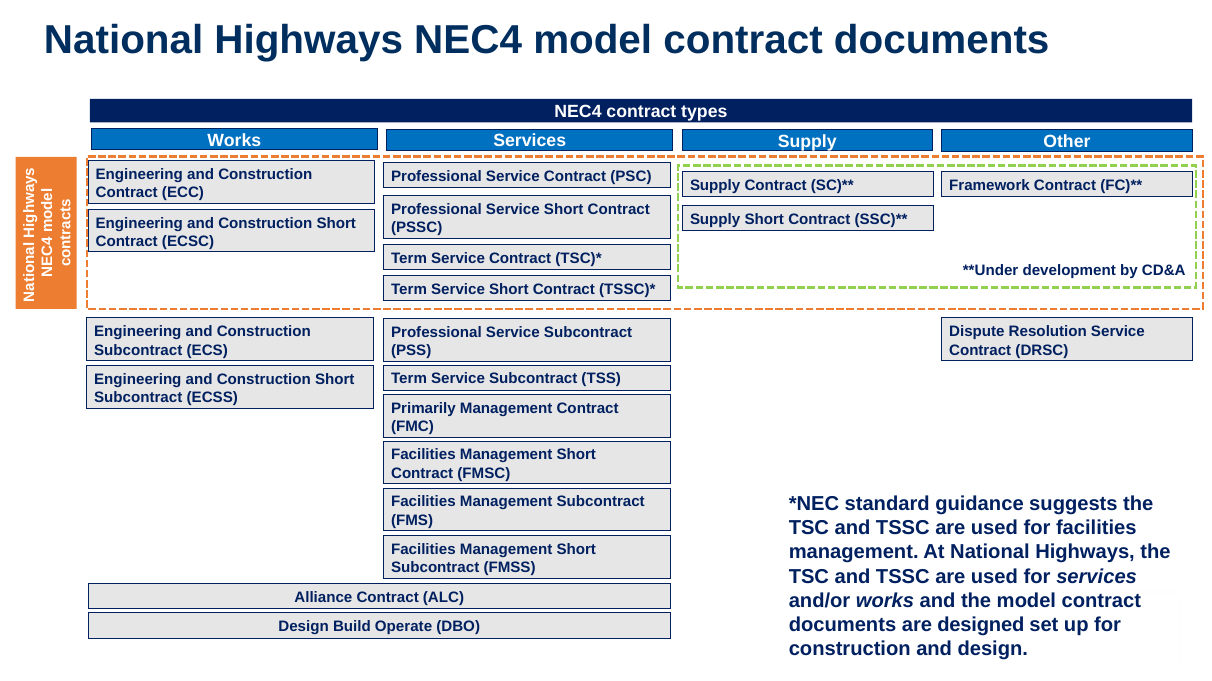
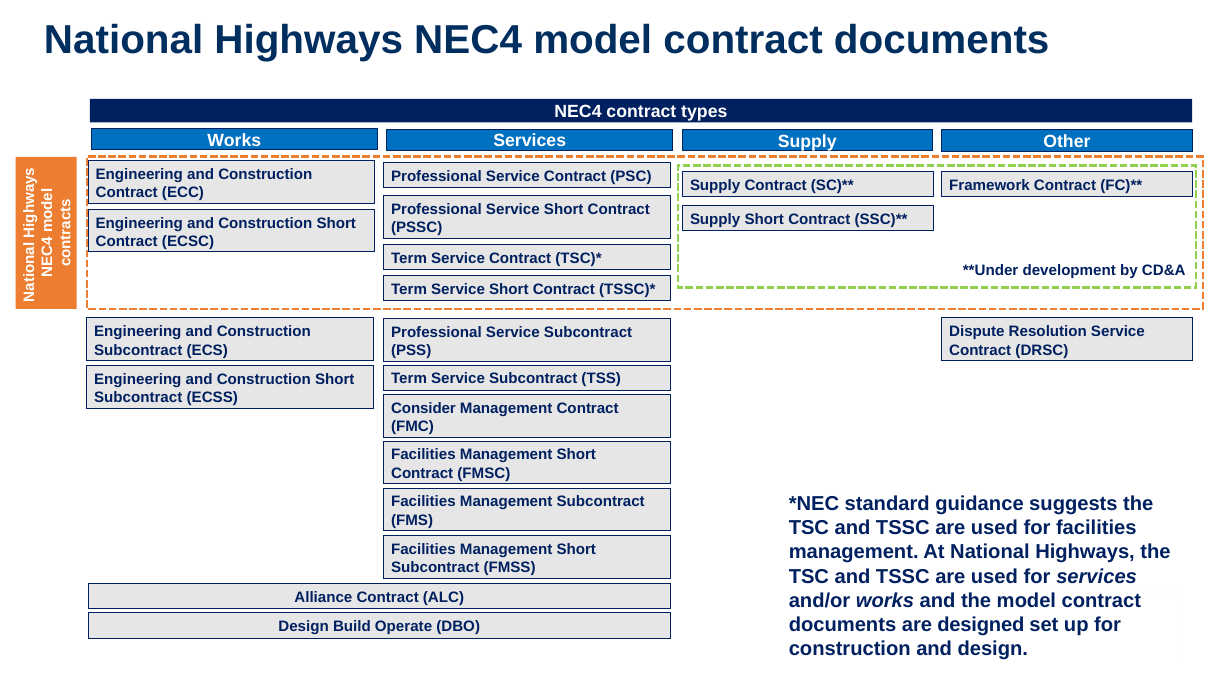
Primarily: Primarily -> Consider
